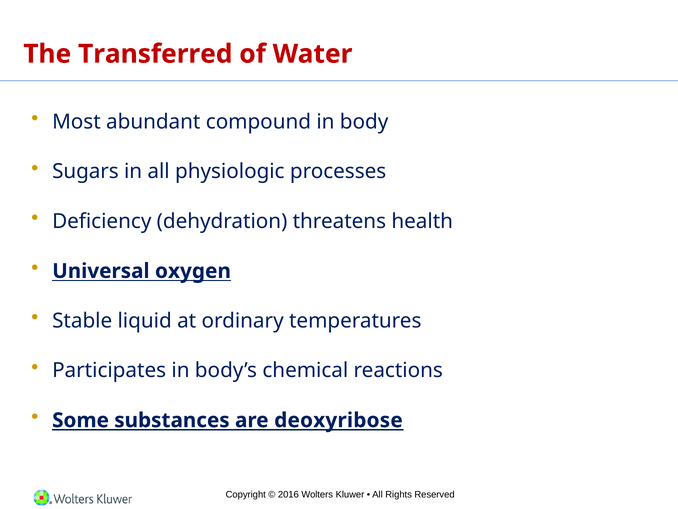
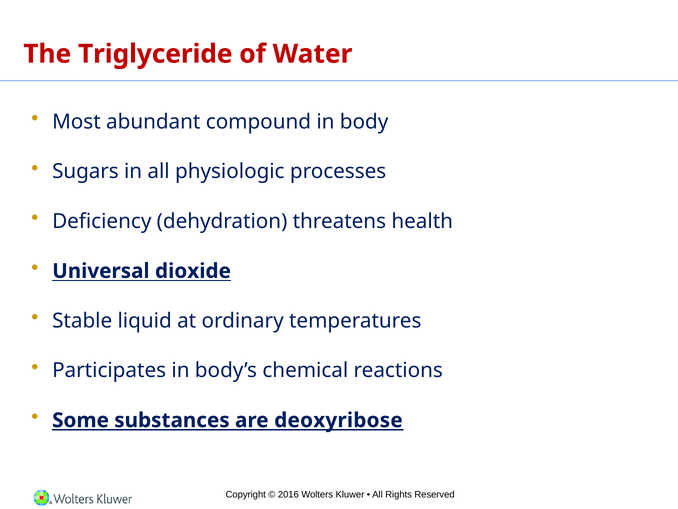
Transferred: Transferred -> Triglyceride
oxygen: oxygen -> dioxide
